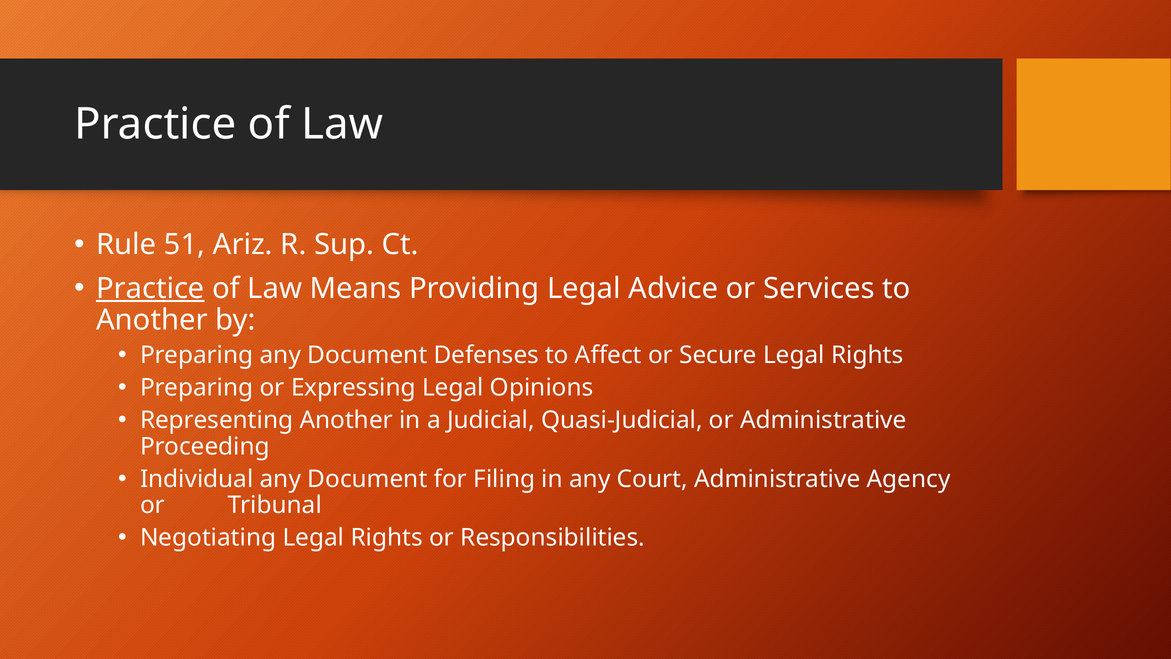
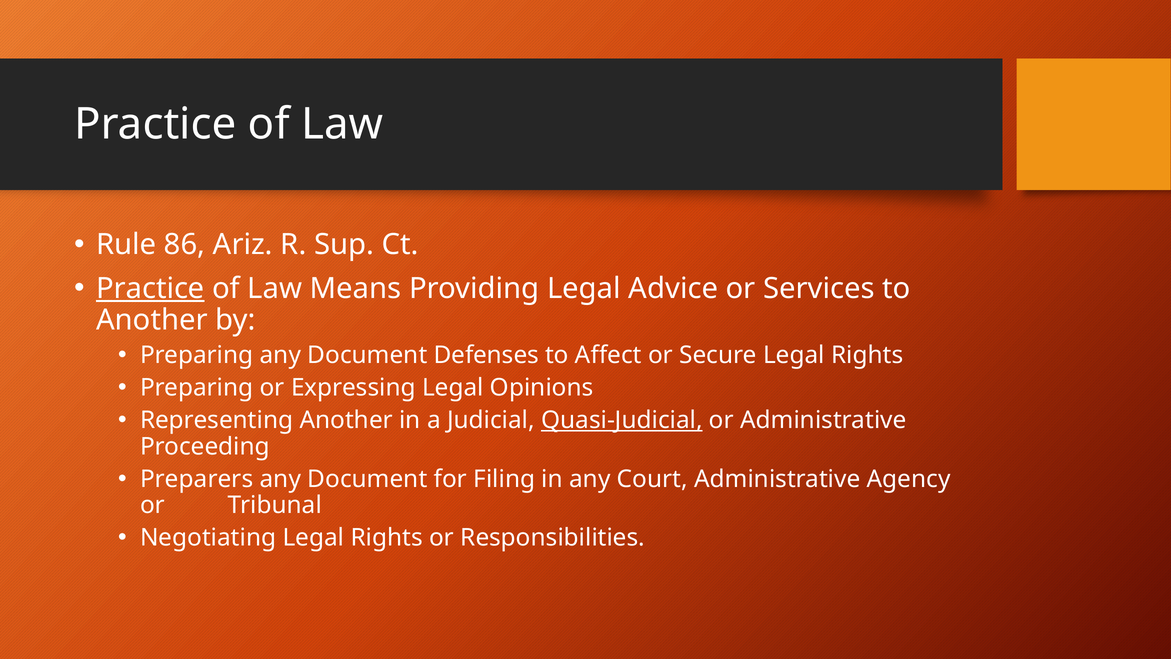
51: 51 -> 86
Quasi-Judicial underline: none -> present
Individual: Individual -> Preparers
